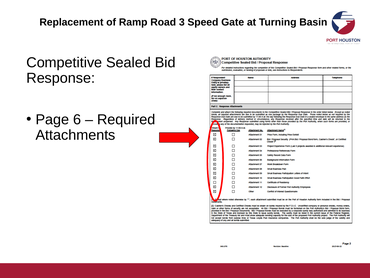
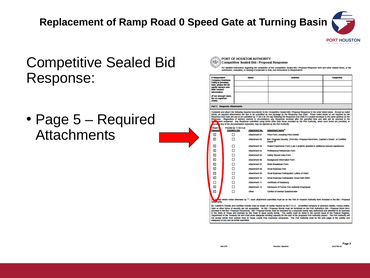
3: 3 -> 0
6: 6 -> 5
